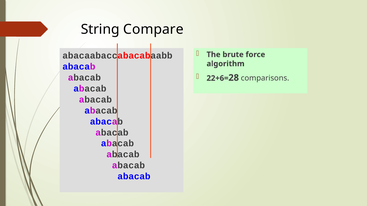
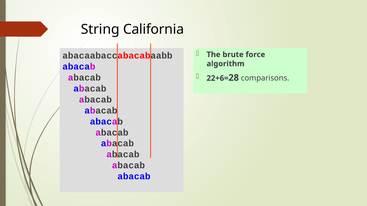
Compare: Compare -> California
